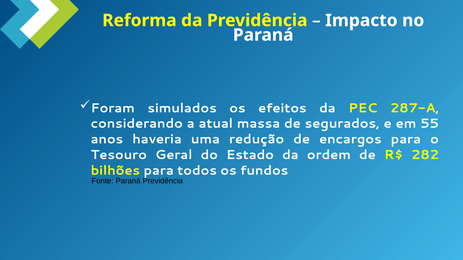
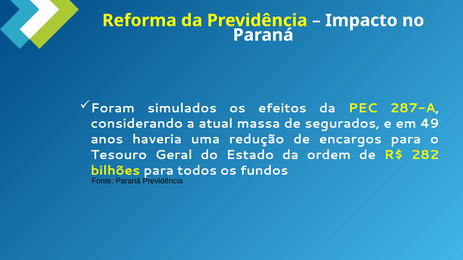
55: 55 -> 49
